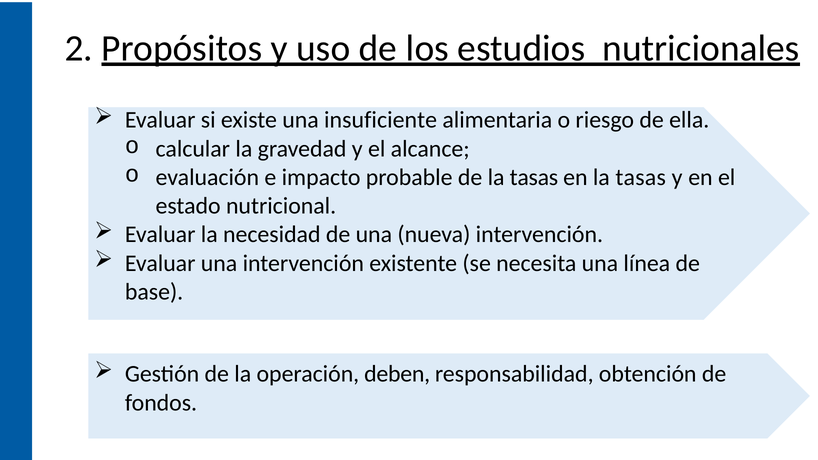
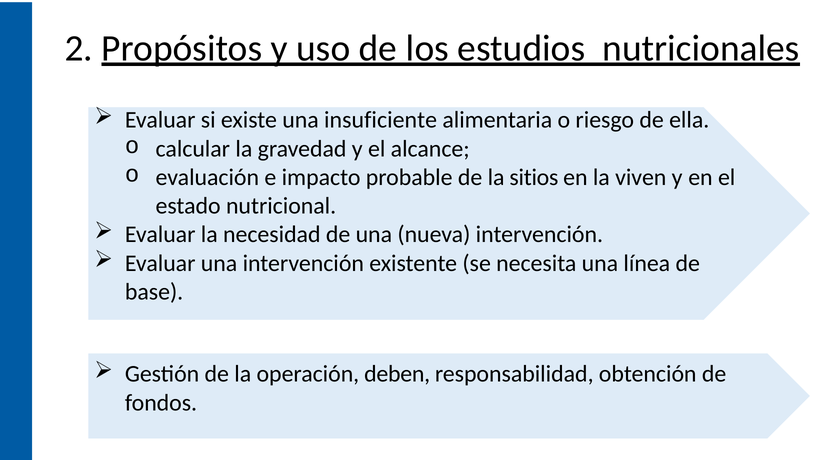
de la tasas: tasas -> sitios
en la tasas: tasas -> viven
